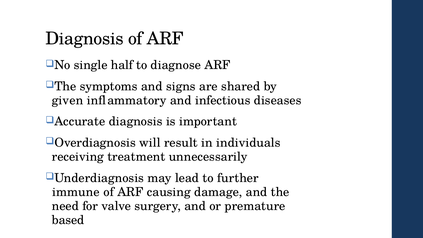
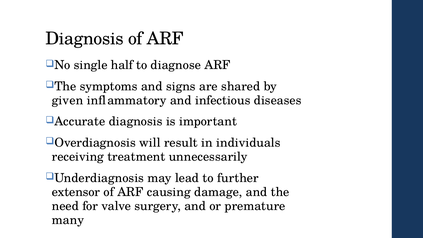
immune: immune -> extensor
based: based -> many
